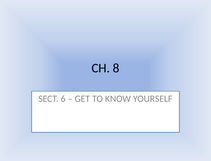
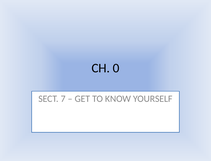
8: 8 -> 0
6: 6 -> 7
